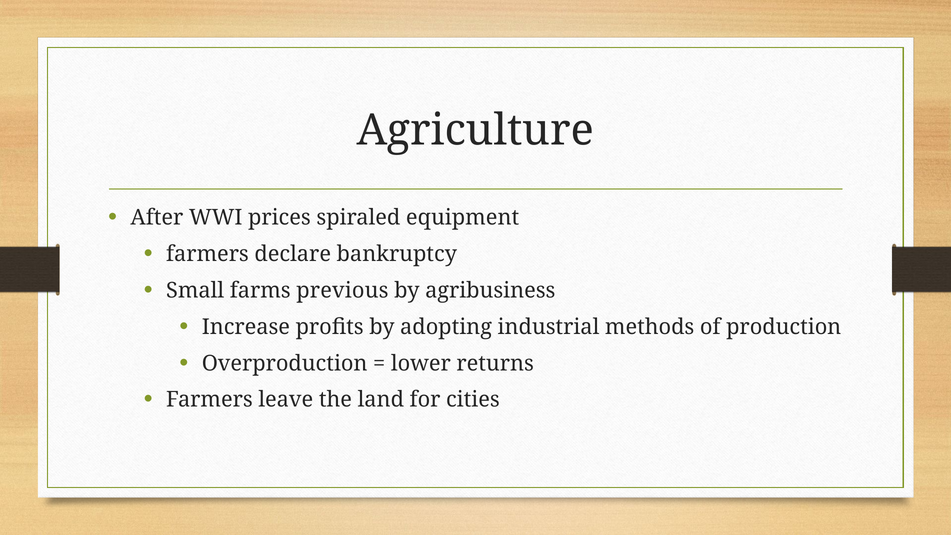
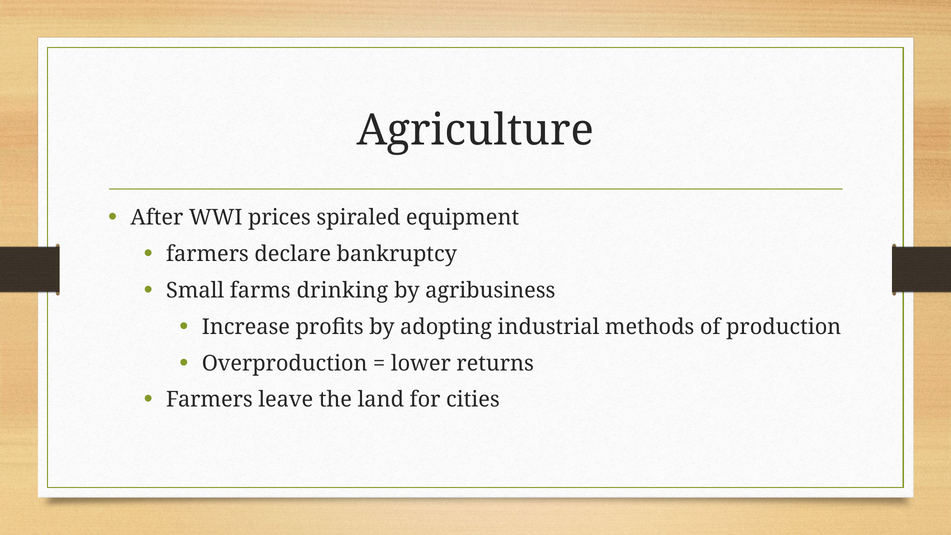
previous: previous -> drinking
